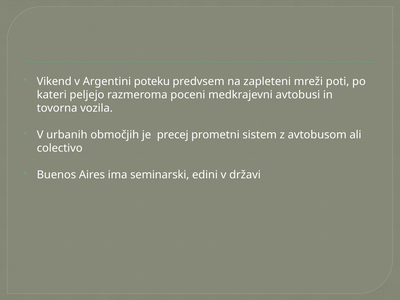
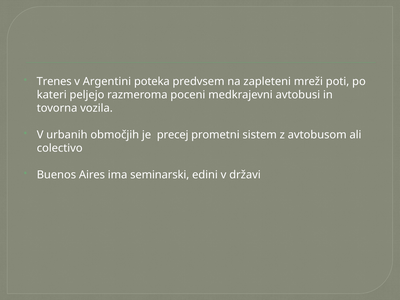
Vikend: Vikend -> Trenes
poteku: poteku -> poteka
